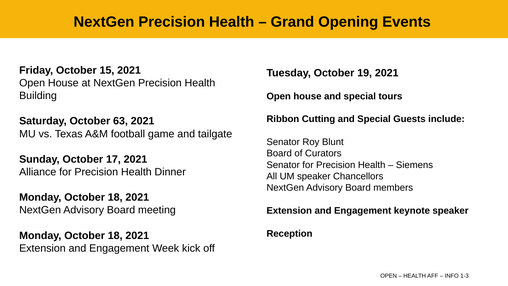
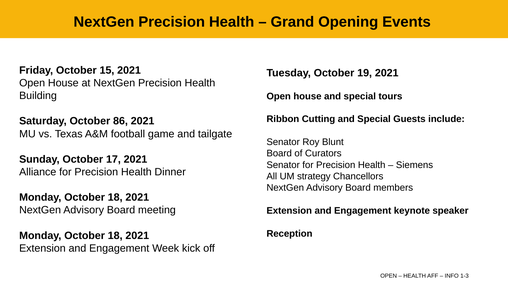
63: 63 -> 86
UM speaker: speaker -> strategy
